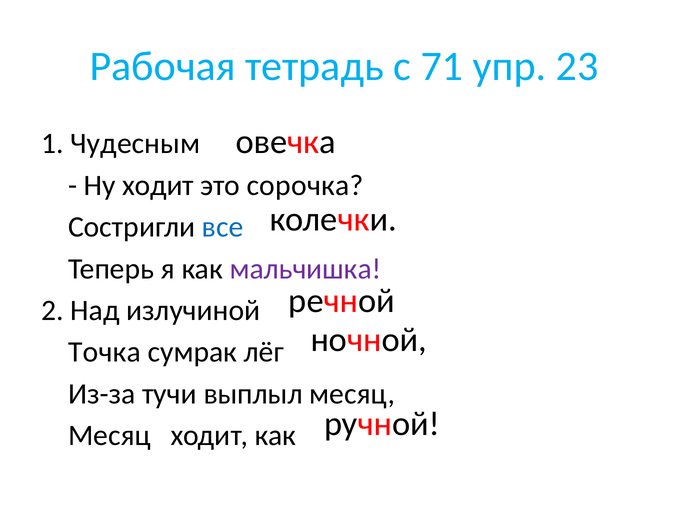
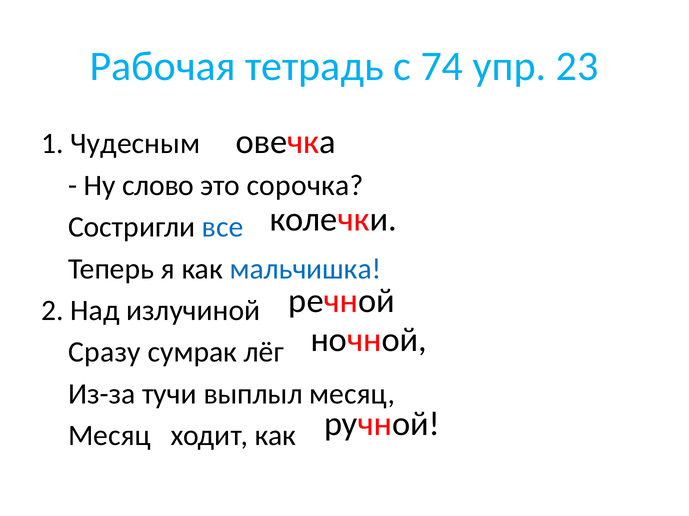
71: 71 -> 74
Ну ходит: ходит -> слово
мальчишка colour: purple -> blue
Точка: Точка -> Сразу
